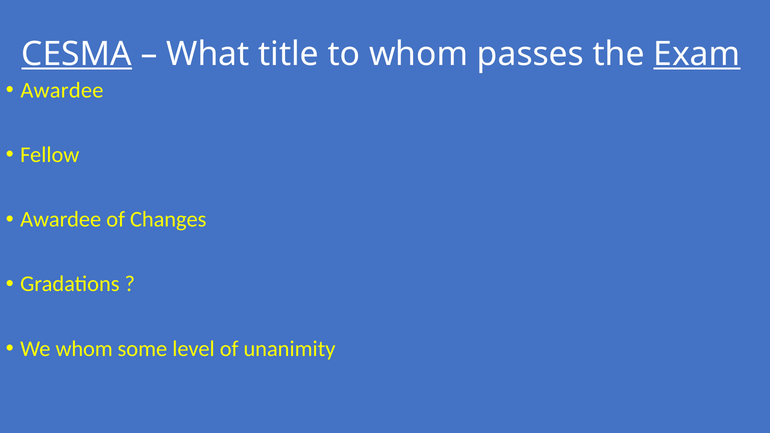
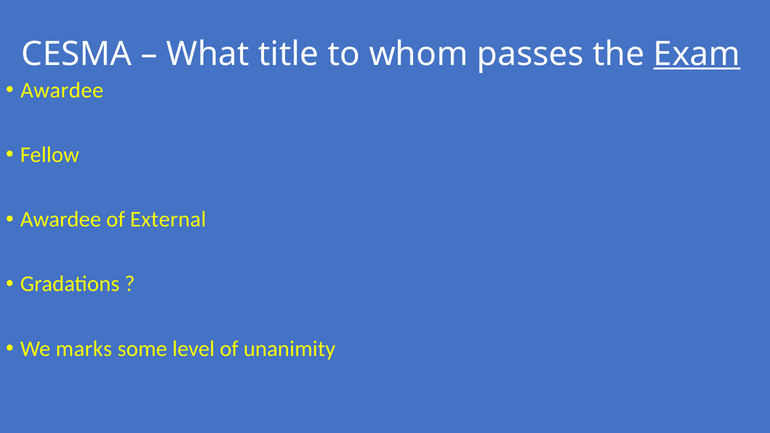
CESMA underline: present -> none
Changes: Changes -> External
We whom: whom -> marks
